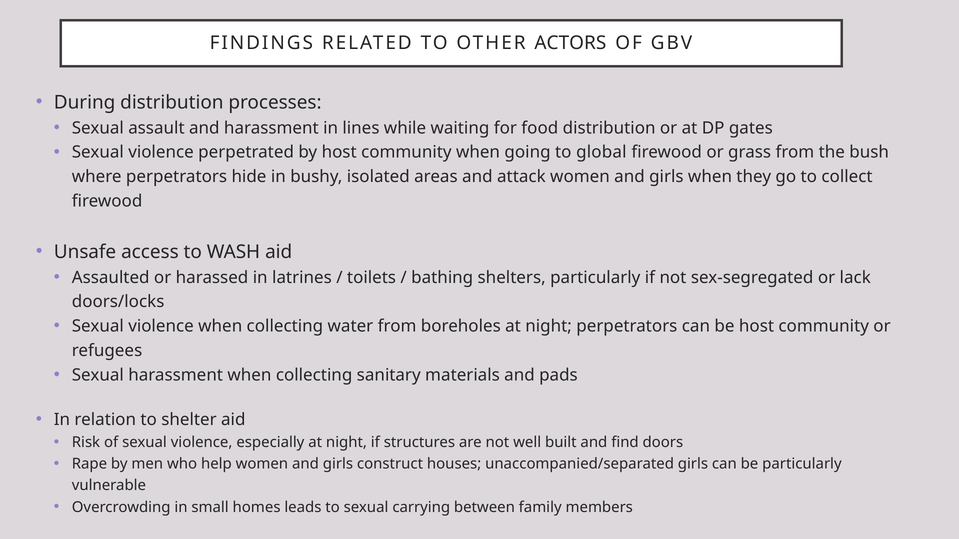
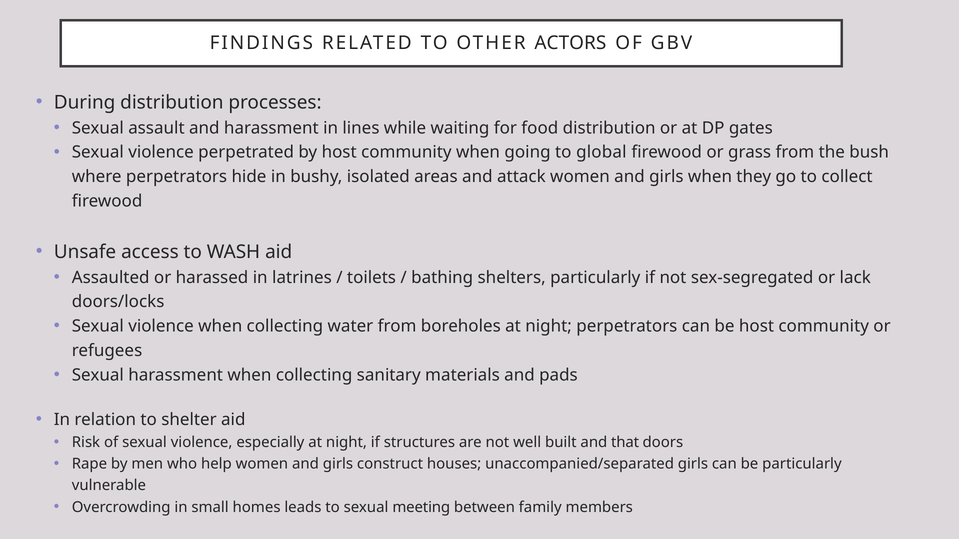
find: find -> that
carrying: carrying -> meeting
